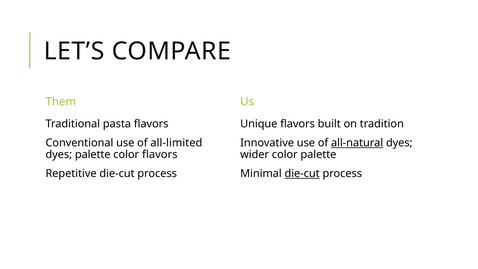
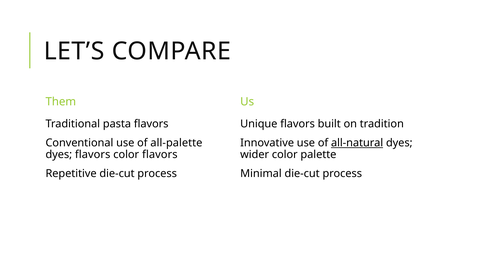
all-limited: all-limited -> all-palette
dyes palette: palette -> flavors
die-cut at (302, 173) underline: present -> none
